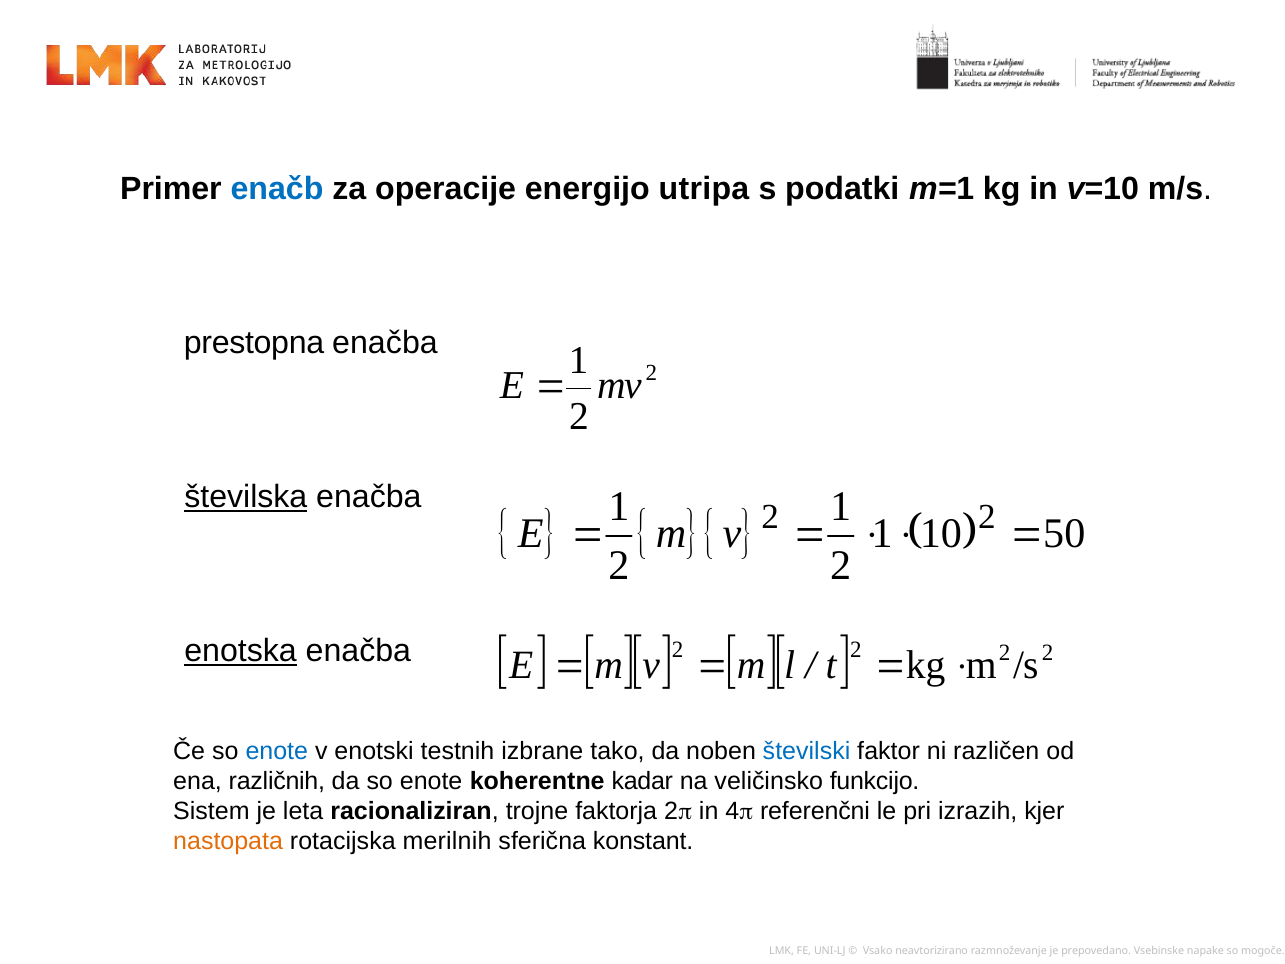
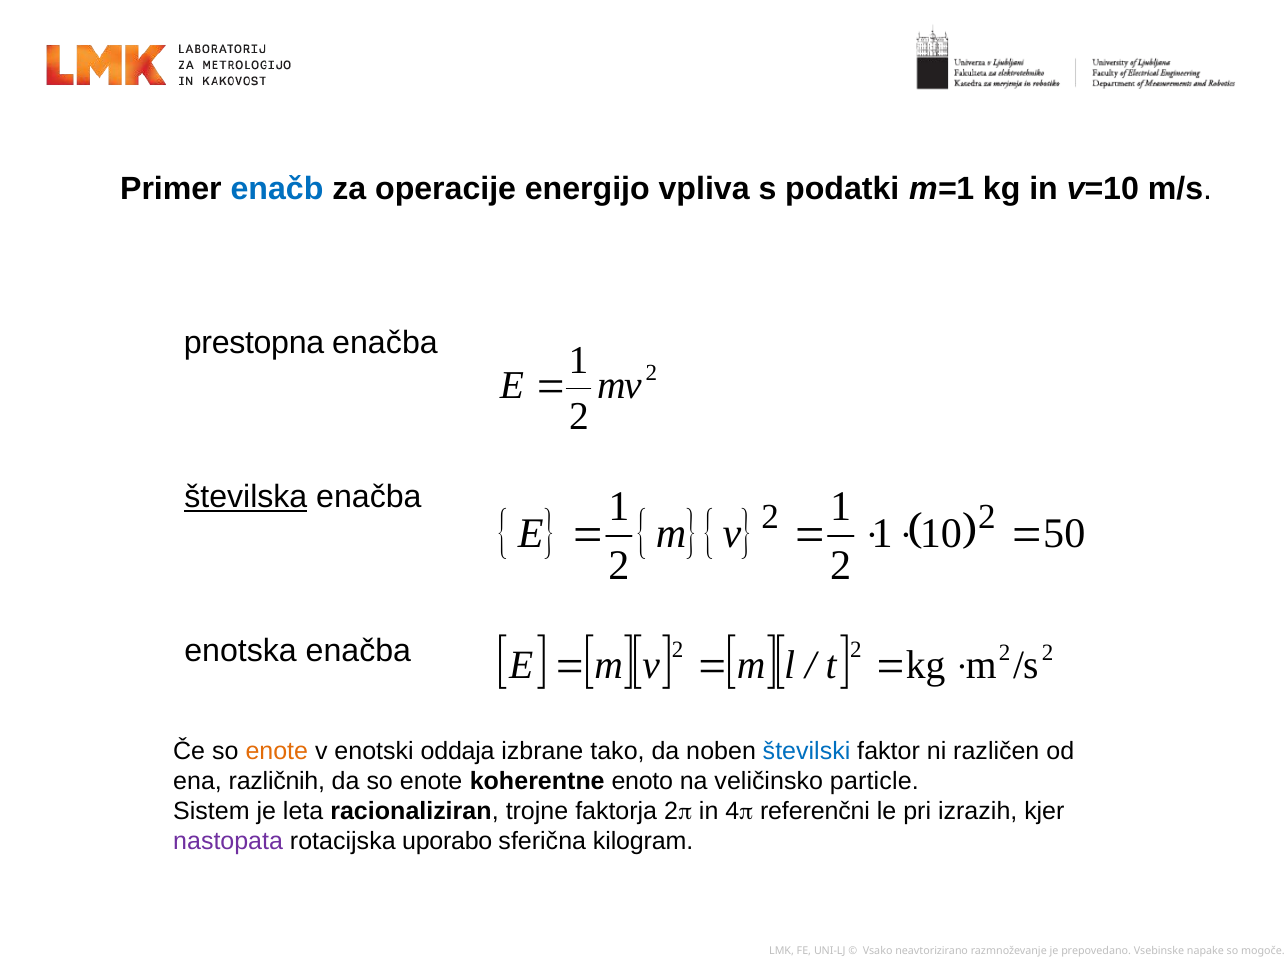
utripa: utripa -> vpliva
enotska underline: present -> none
enote at (277, 751) colour: blue -> orange
testnih: testnih -> oddaja
kadar: kadar -> enoto
funkcijo: funkcijo -> particle
nastopata colour: orange -> purple
merilnih: merilnih -> uporabo
konstant: konstant -> kilogram
